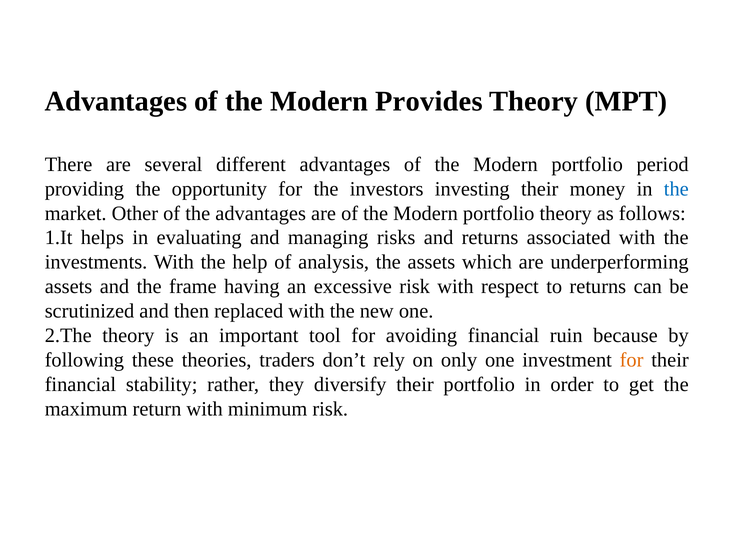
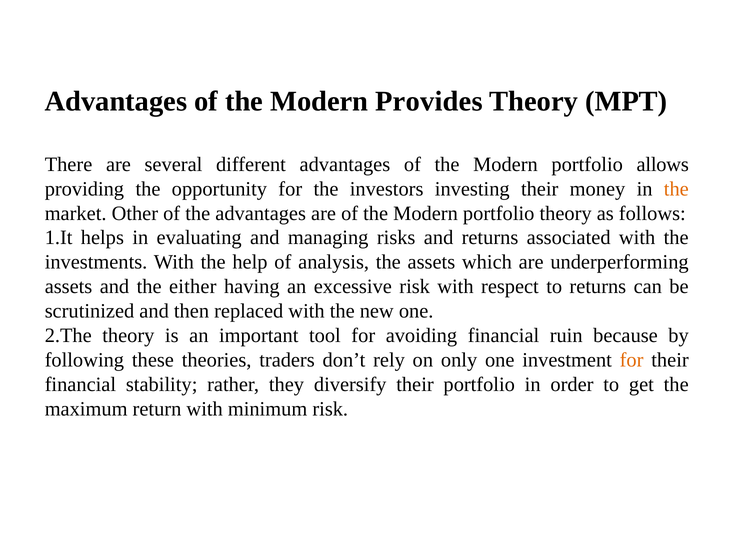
period: period -> allows
the at (676, 189) colour: blue -> orange
frame: frame -> either
